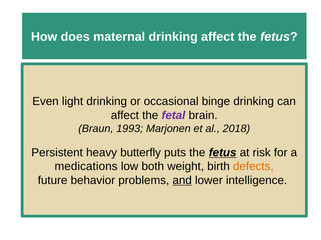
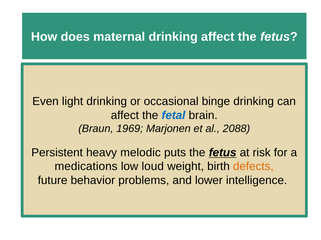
fetal colour: purple -> blue
1993: 1993 -> 1969
2018: 2018 -> 2088
butterfly: butterfly -> melodic
both: both -> loud
and underline: present -> none
